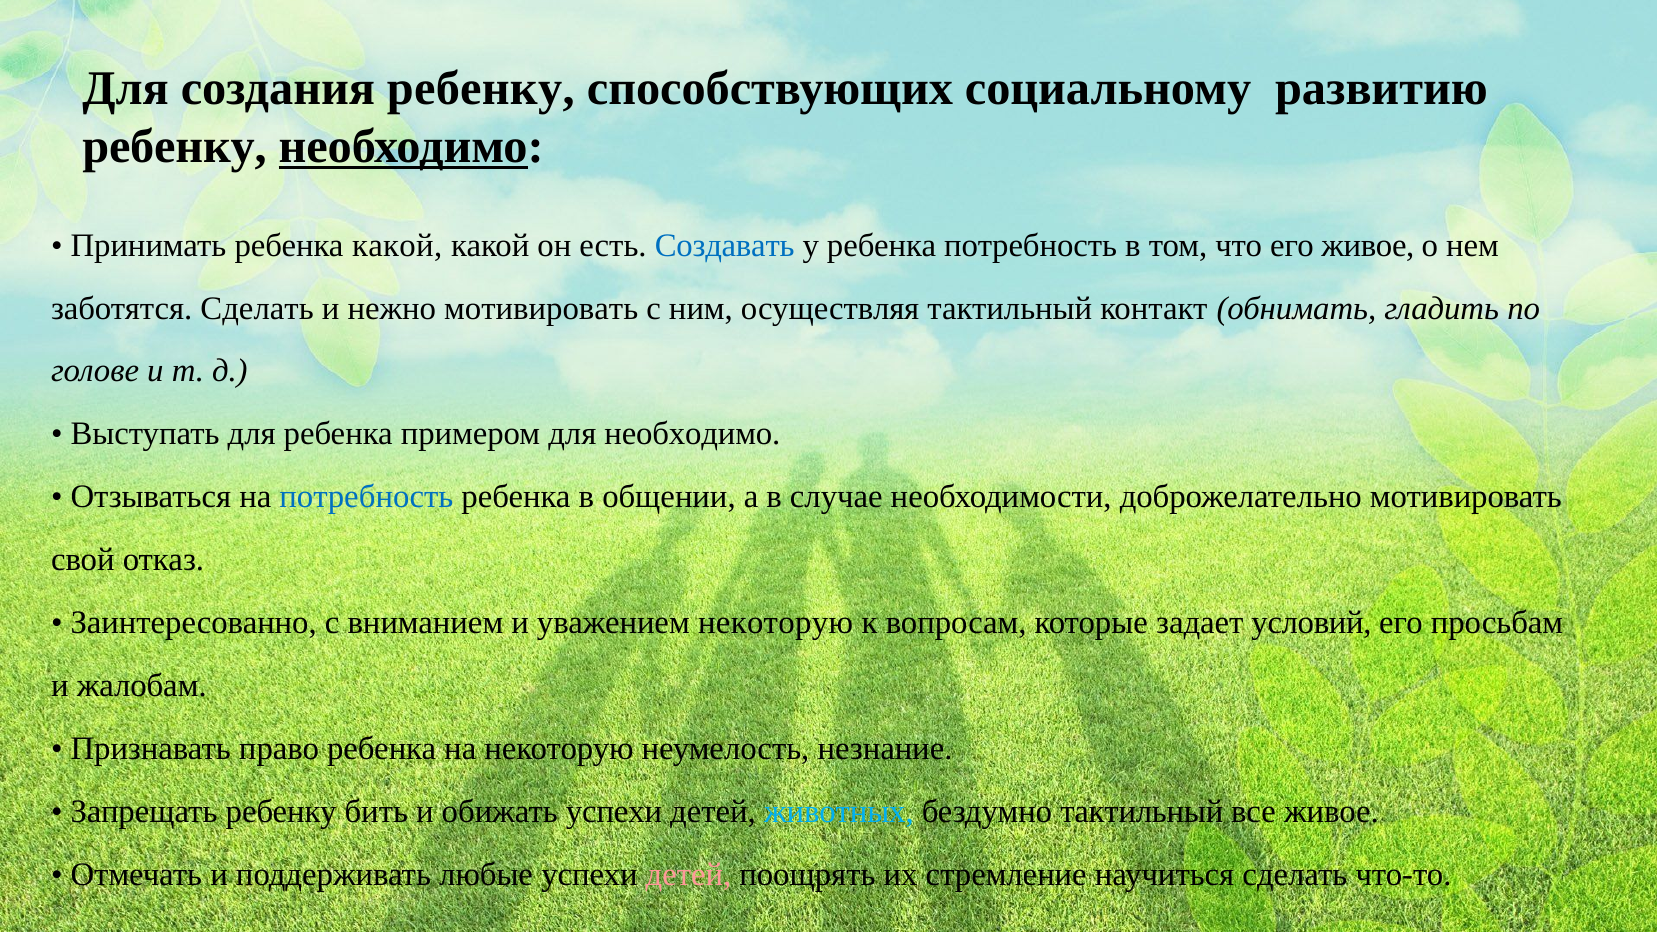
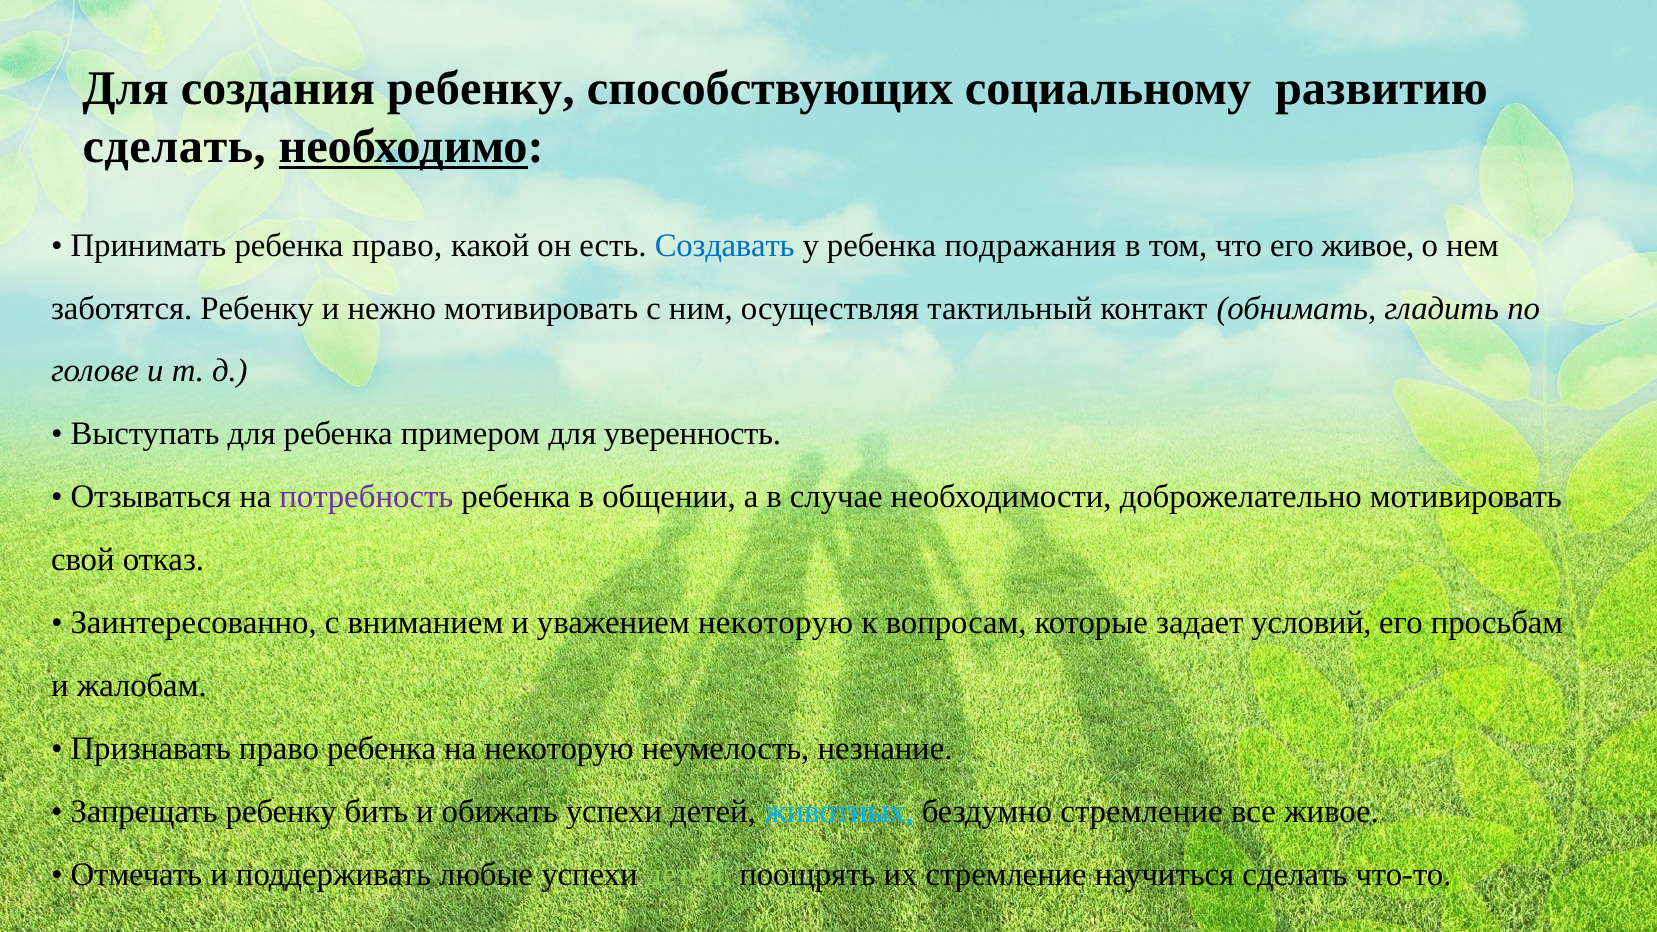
ребенку at (175, 146): ребенку -> сделать
ребенка какой: какой -> право
ребенка потребность: потребность -> подражания
заботятся Сделать: Сделать -> Ребенку
для необходимо: необходимо -> уверенность
потребность at (366, 497) colour: blue -> purple
бездумно тактильный: тактильный -> стремление
детей at (689, 875) colour: pink -> light green
